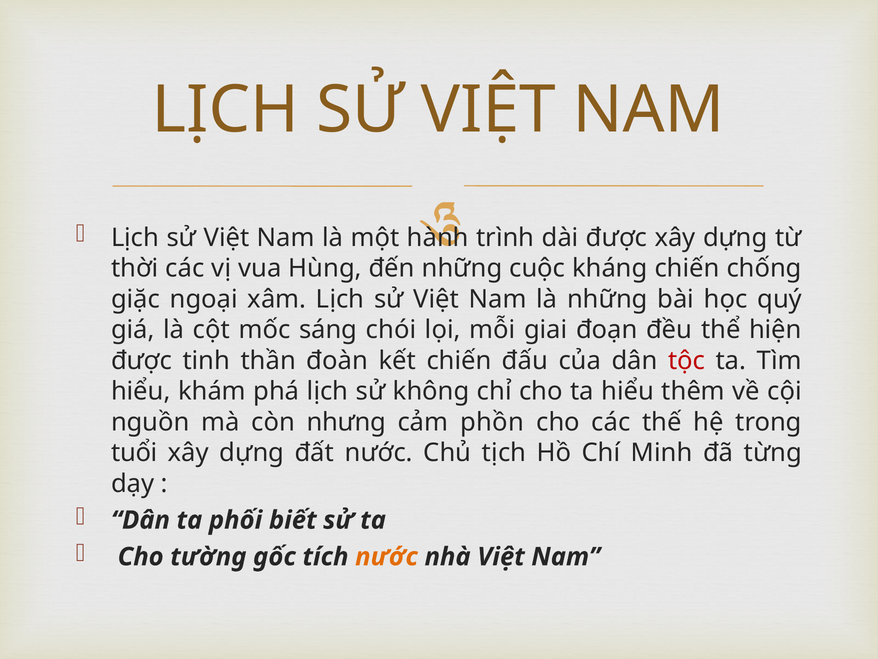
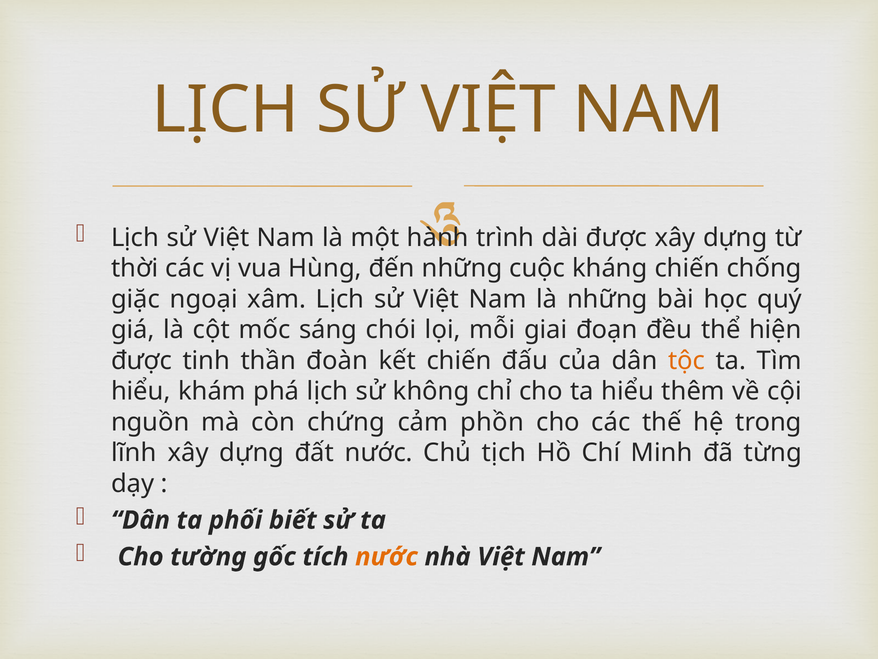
tộc colour: red -> orange
nhưng: nhưng -> chứng
tuổi: tuổi -> lĩnh
